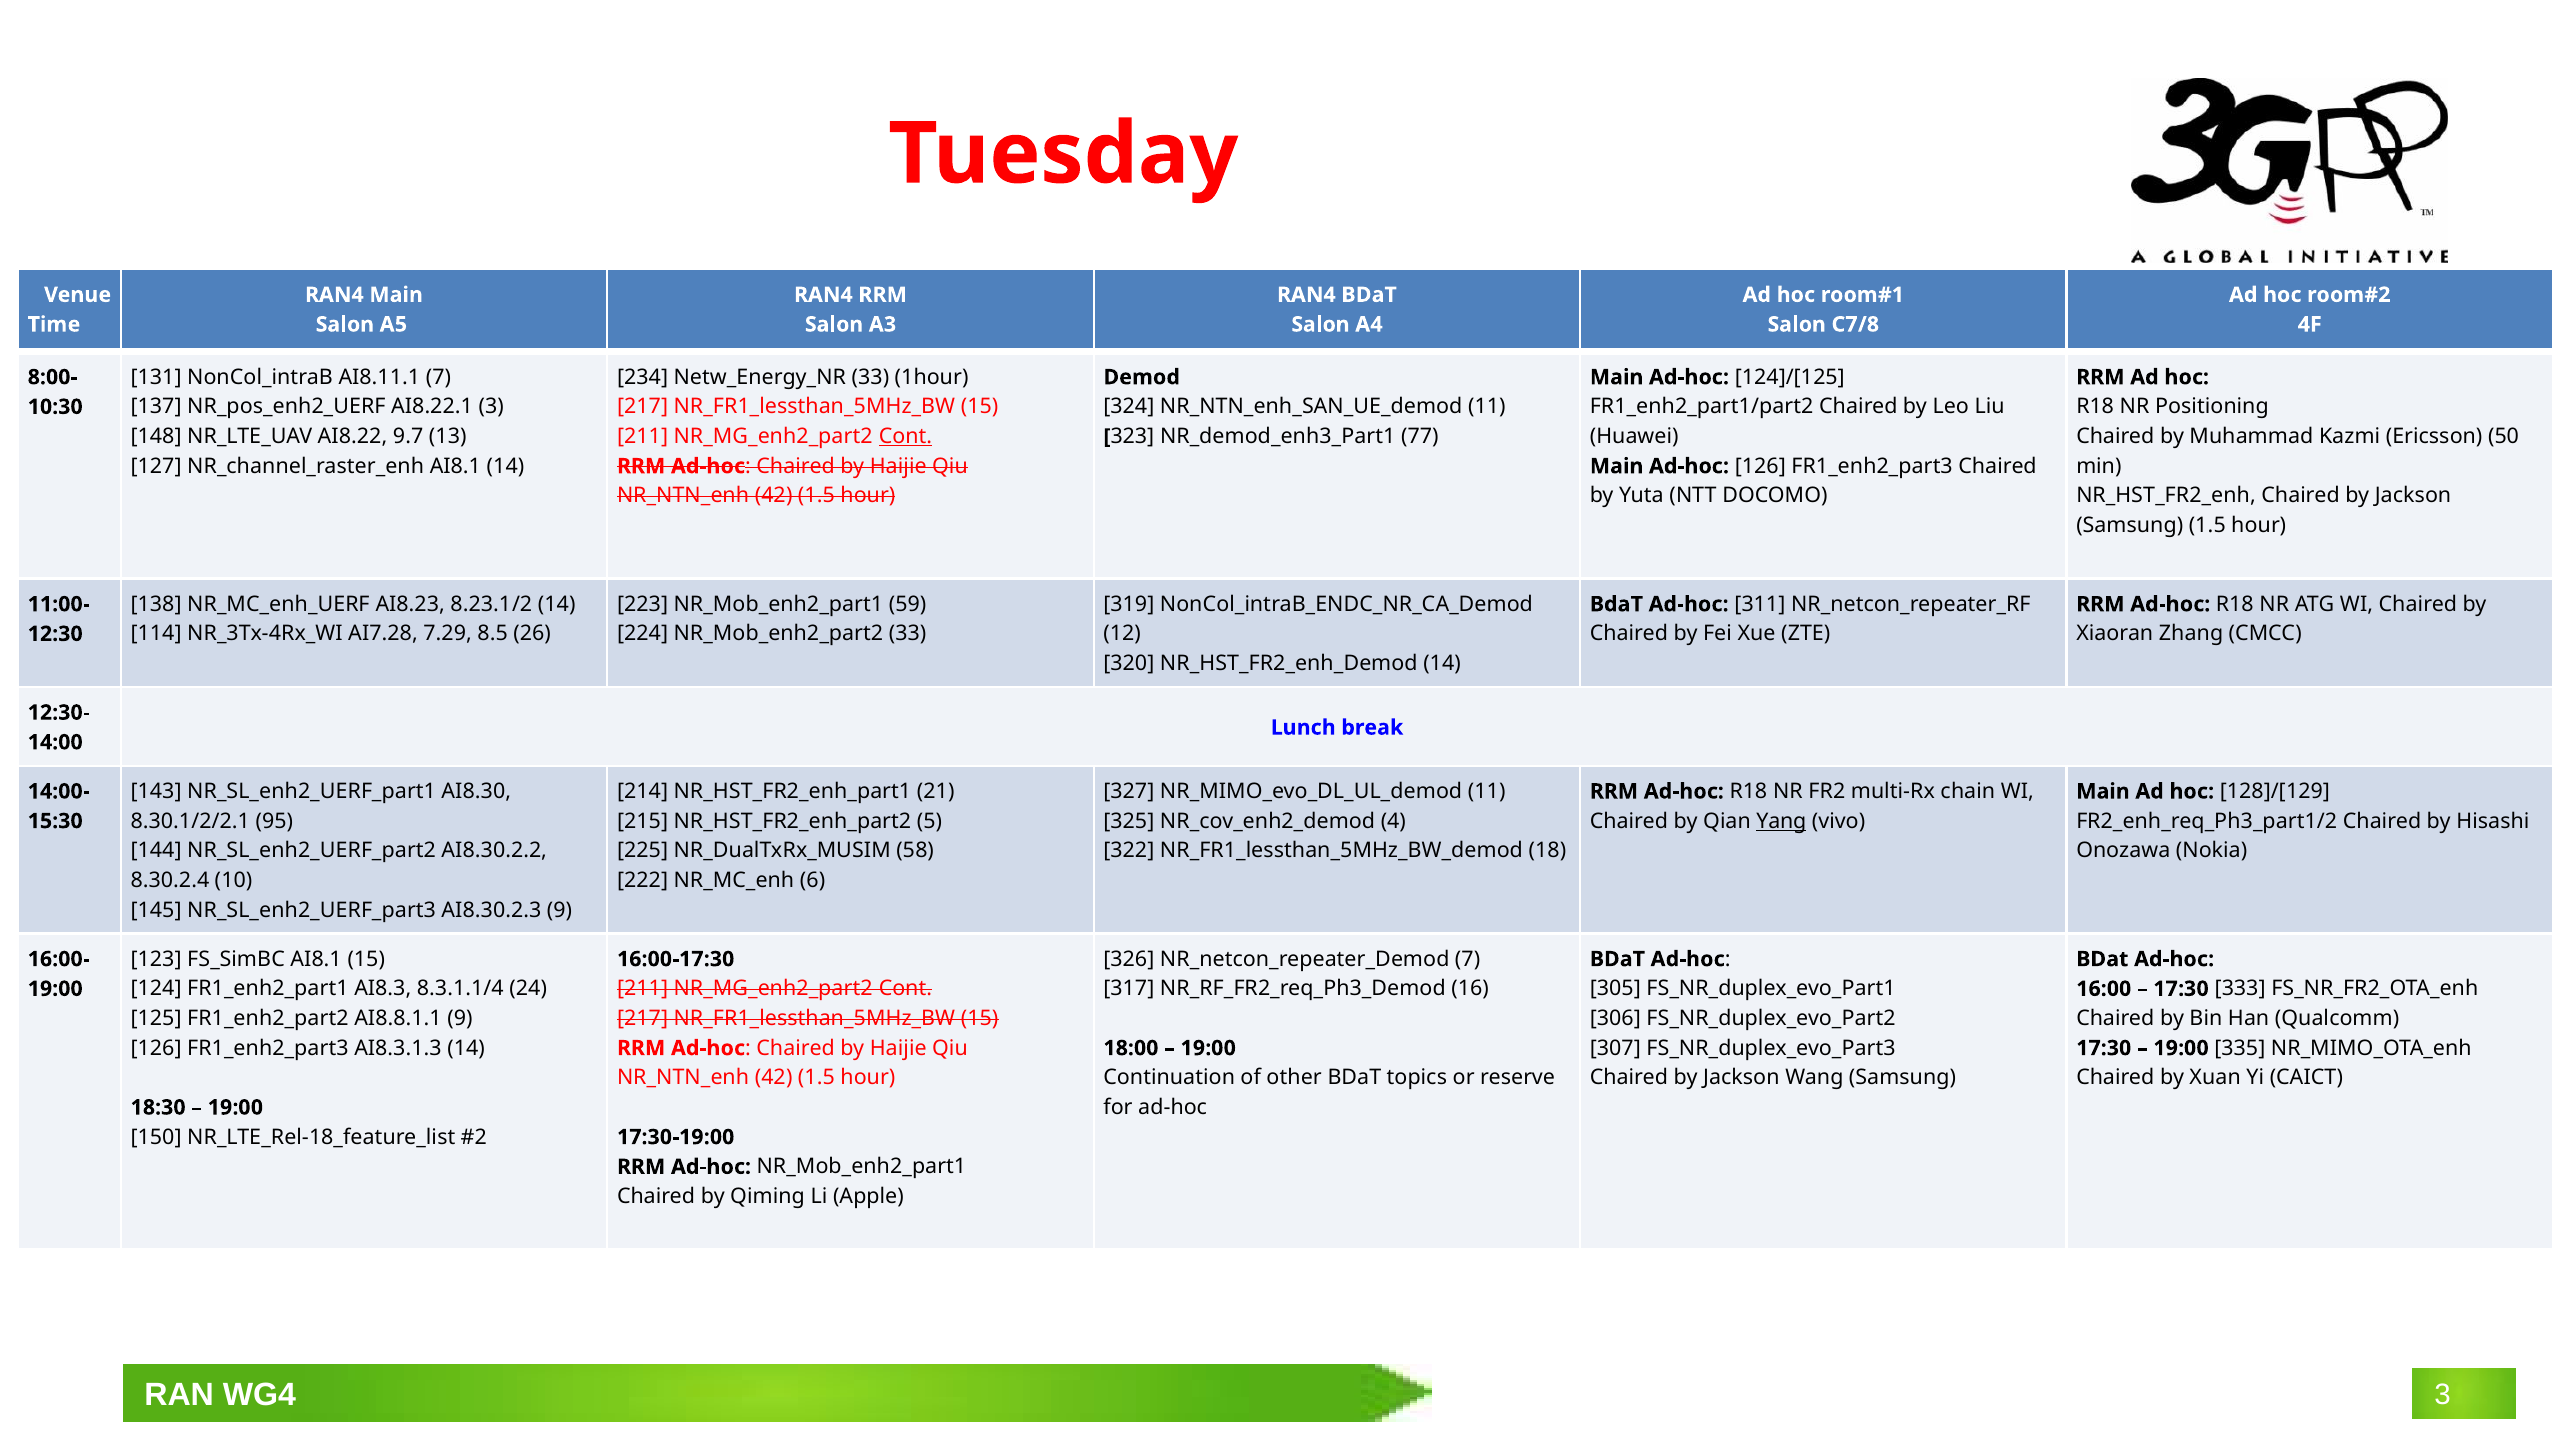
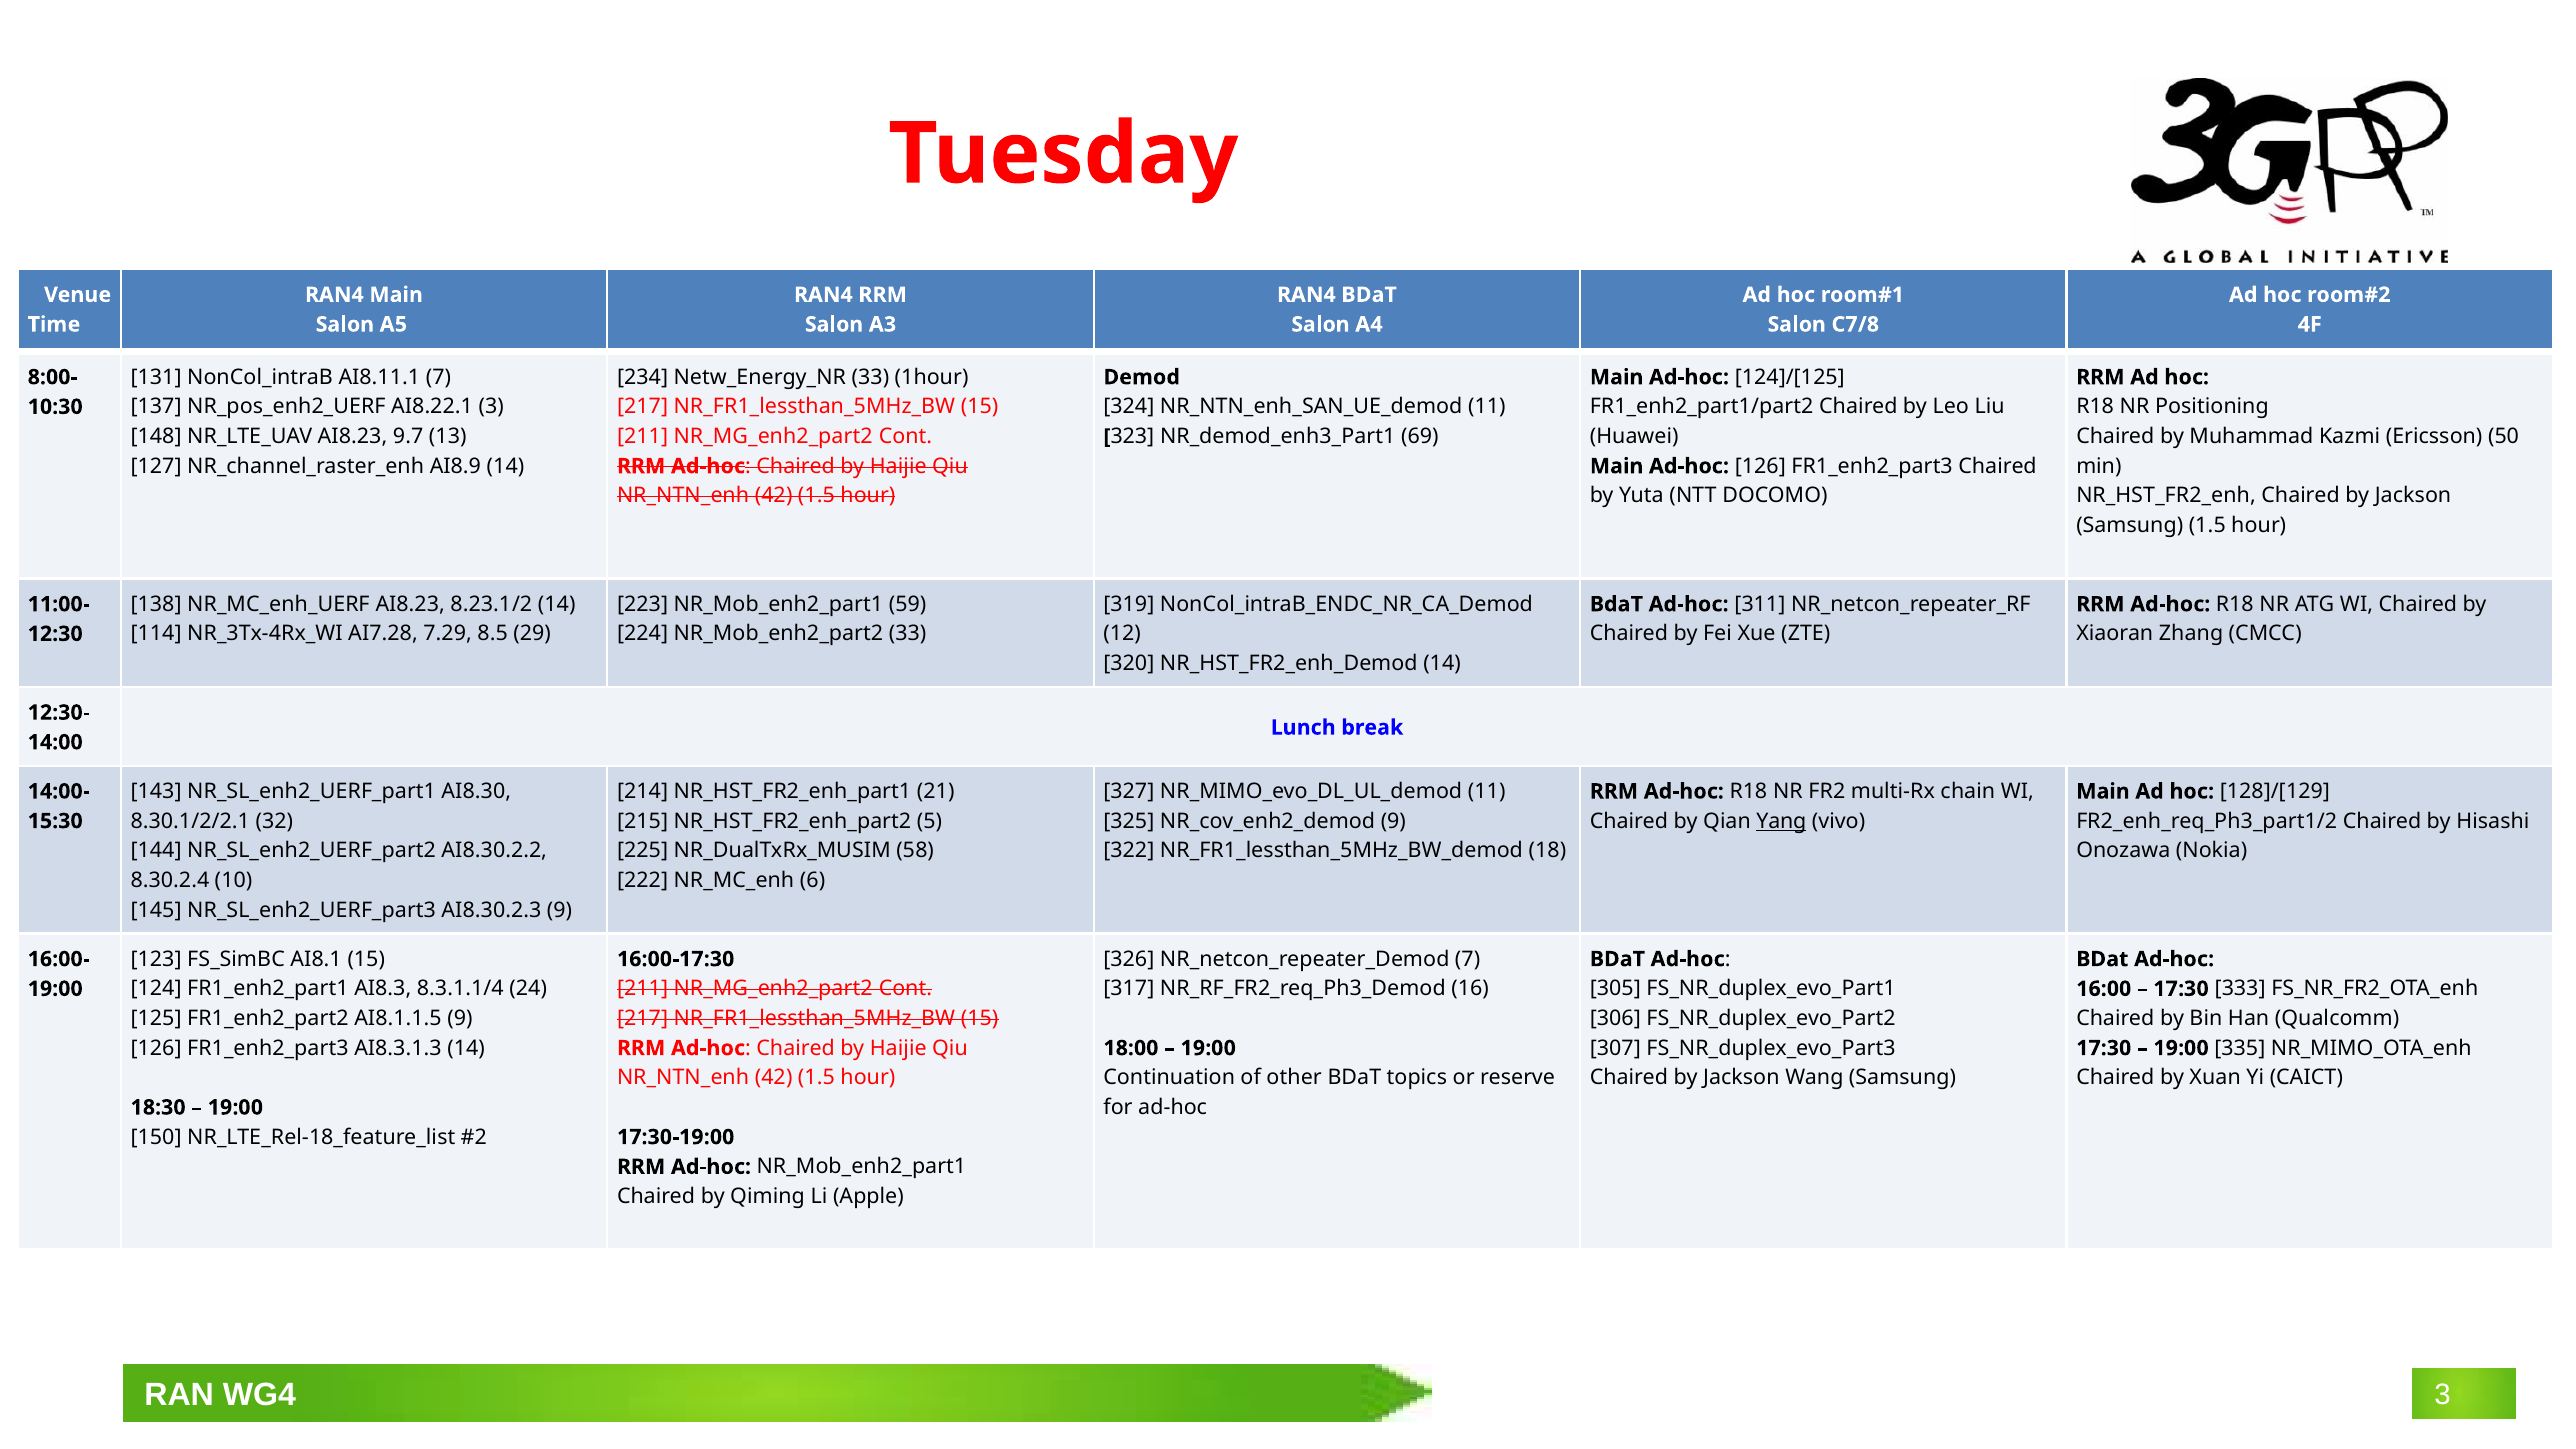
AI8.22 at (353, 437): AI8.22 -> AI8.23
Cont at (906, 437) underline: present -> none
77: 77 -> 69
AI8.1 at (455, 466): AI8.1 -> AI8.9
26: 26 -> 29
95: 95 -> 32
4 at (1393, 821): 4 -> 9
AI8.8.1.1: AI8.8.1.1 -> AI8.1.1.5
